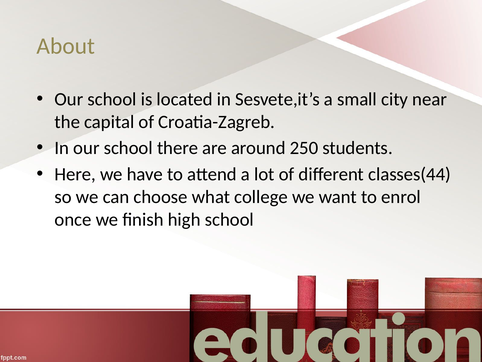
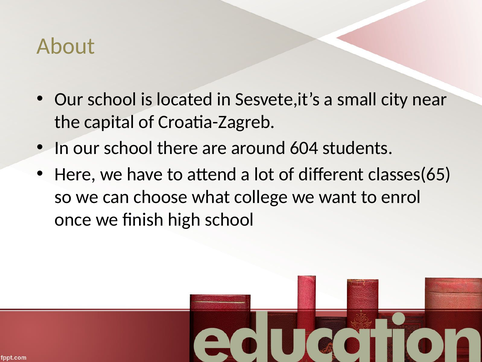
250: 250 -> 604
classes(44: classes(44 -> classes(65
